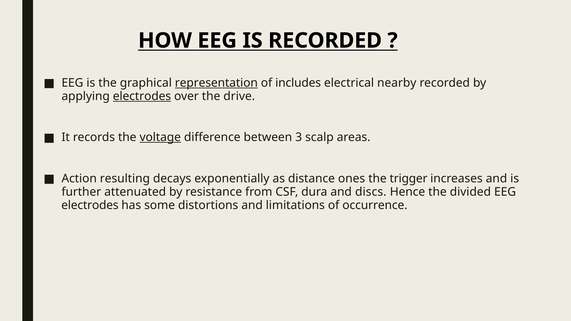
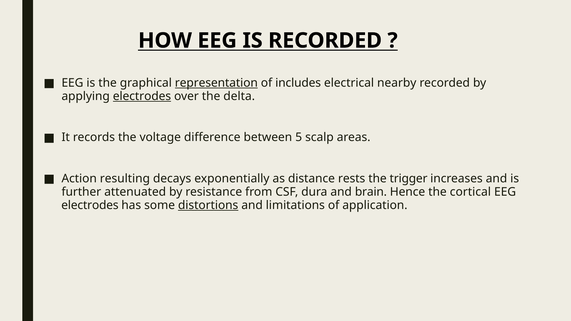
drive: drive -> delta
voltage underline: present -> none
3: 3 -> 5
ones: ones -> rests
discs: discs -> brain
divided: divided -> cortical
distortions underline: none -> present
occurrence: occurrence -> application
